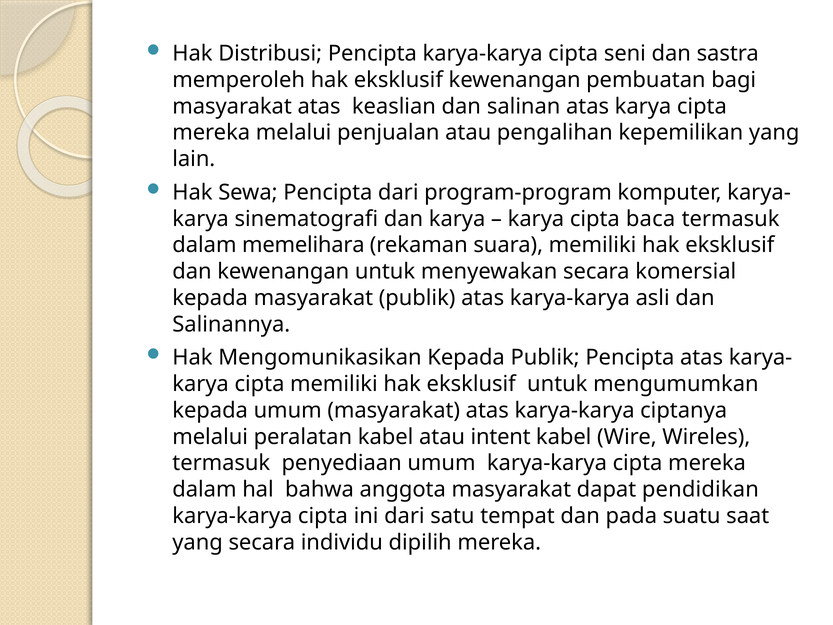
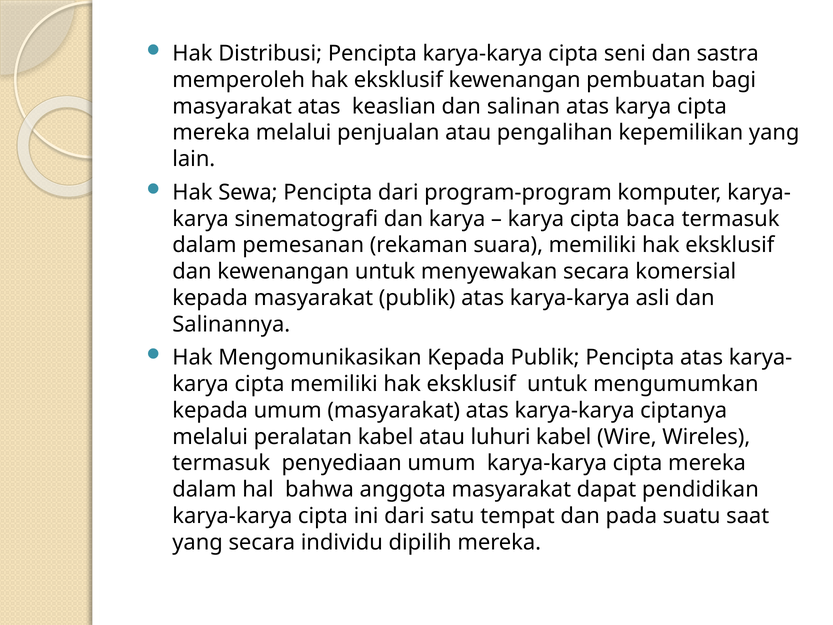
memelihara: memelihara -> pemesanan
intent: intent -> luhuri
